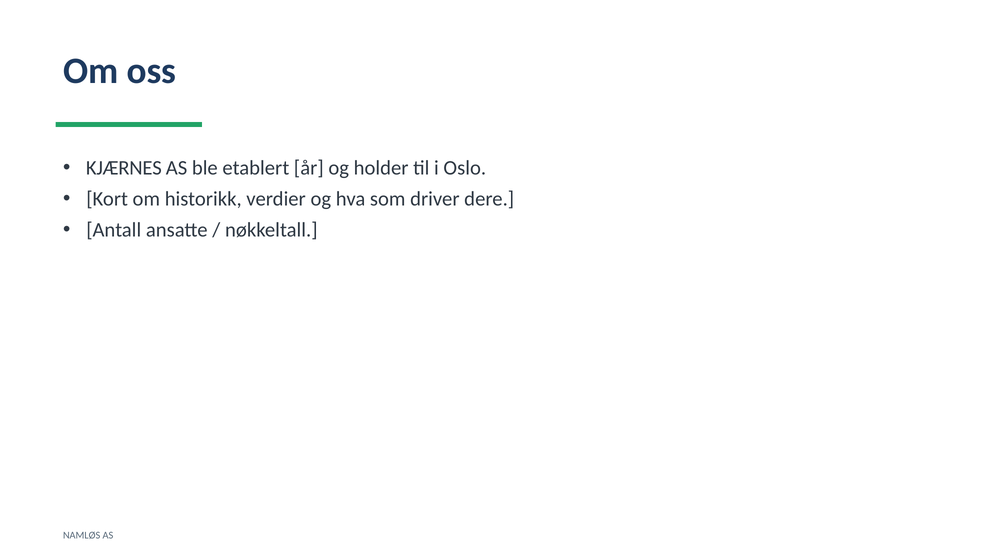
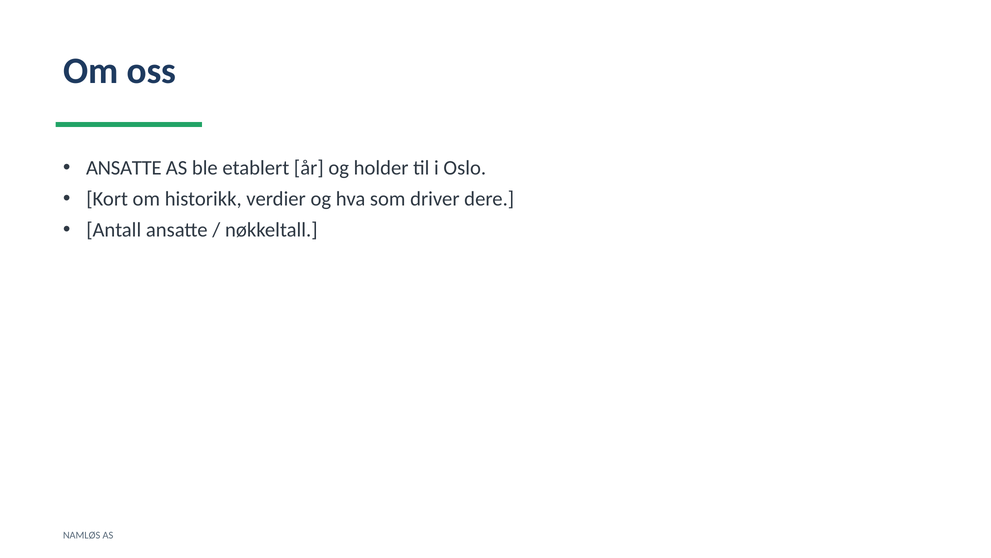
KJÆRNES at (124, 168): KJÆRNES -> ANSATTE
